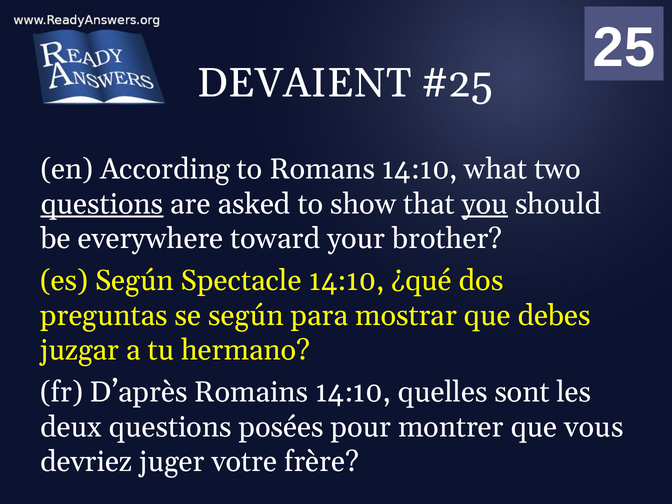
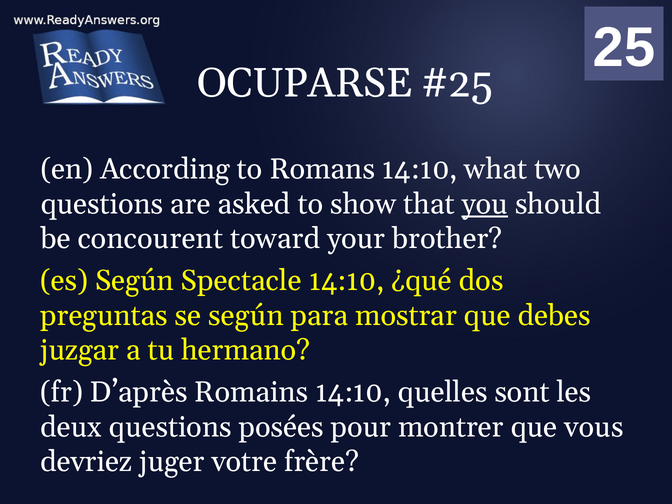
DEVAIENT: DEVAIENT -> OCUPARSE
questions at (102, 204) underline: present -> none
everywhere: everywhere -> concourent
